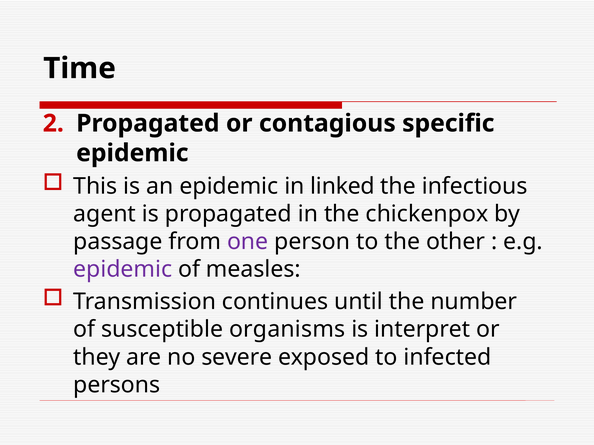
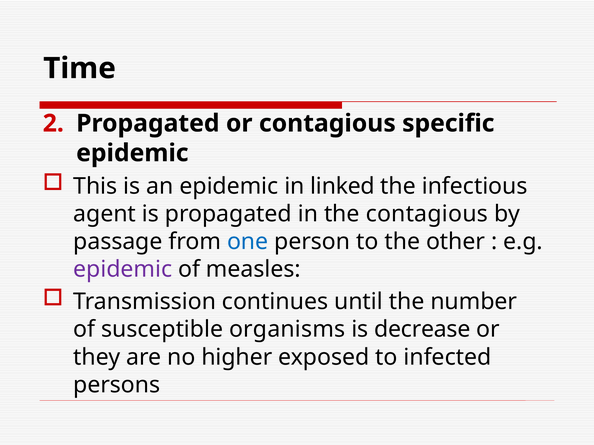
the chickenpox: chickenpox -> contagious
one colour: purple -> blue
interpret: interpret -> decrease
severe: severe -> higher
